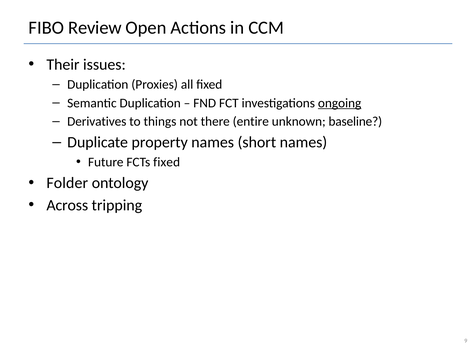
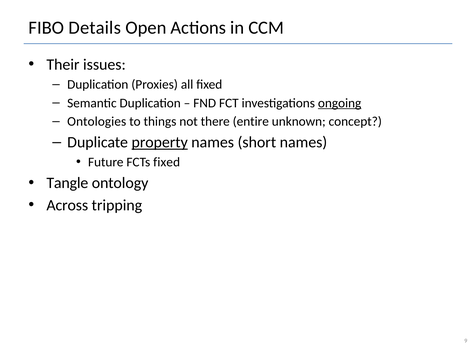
Review: Review -> Details
Derivatives: Derivatives -> Ontologies
baseline: baseline -> concept
property underline: none -> present
Folder: Folder -> Tangle
